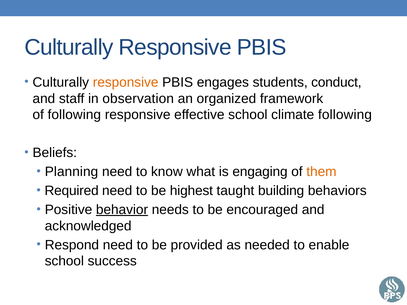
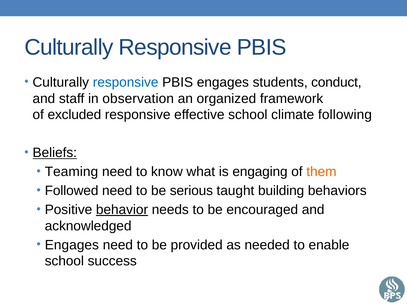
responsive at (126, 82) colour: orange -> blue
of following: following -> excluded
Beliefs underline: none -> present
Planning: Planning -> Teaming
Required: Required -> Followed
highest: highest -> serious
Respond at (72, 245): Respond -> Engages
